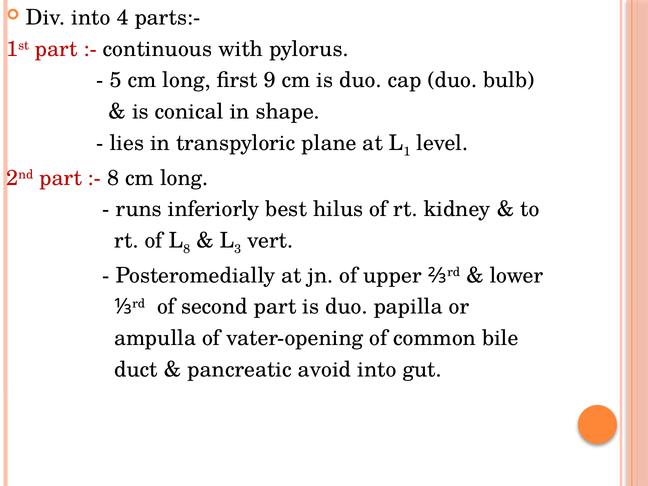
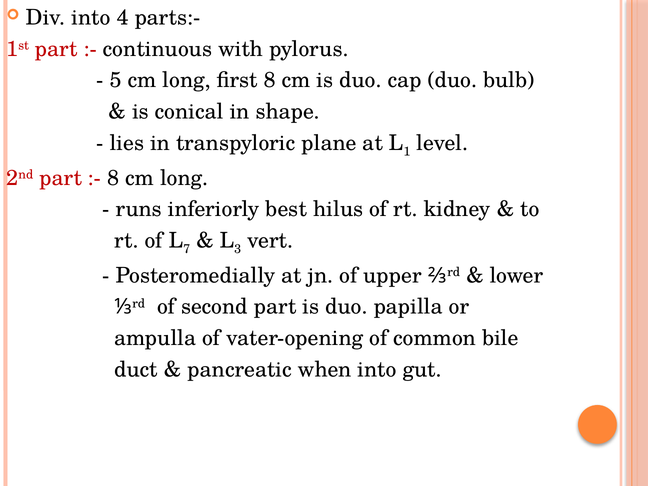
first 9: 9 -> 8
8 at (187, 249): 8 -> 7
avoid: avoid -> when
